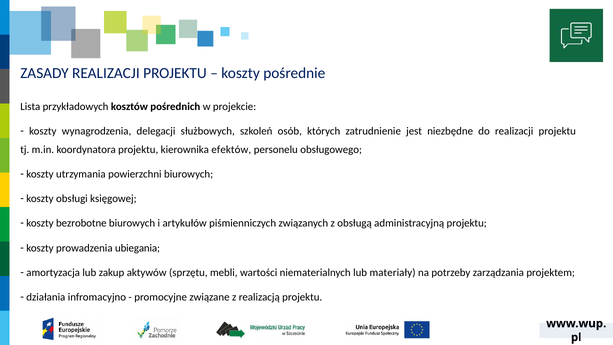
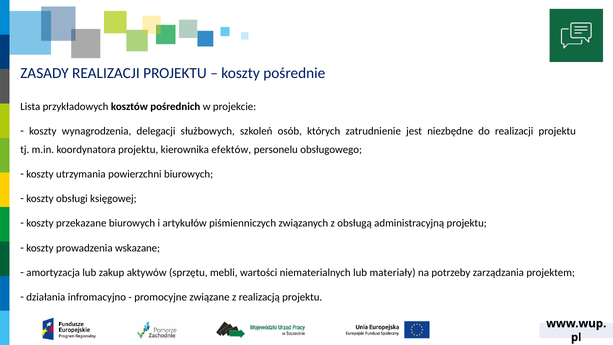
bezrobotne: bezrobotne -> przekazane
ubiegania: ubiegania -> wskazane
